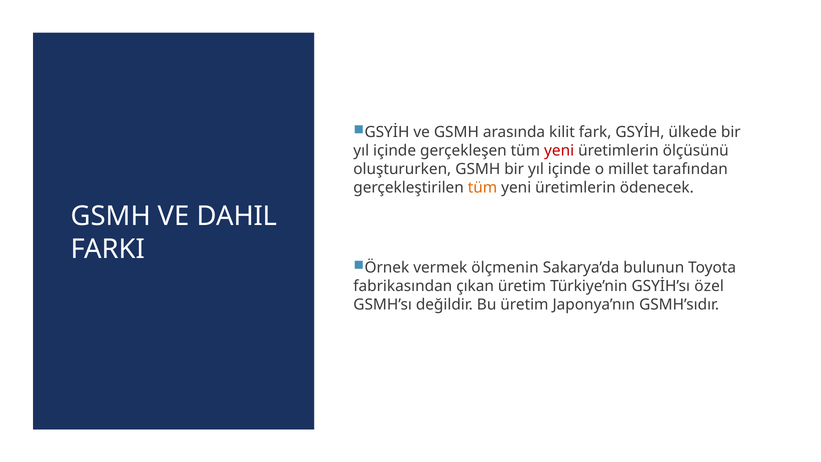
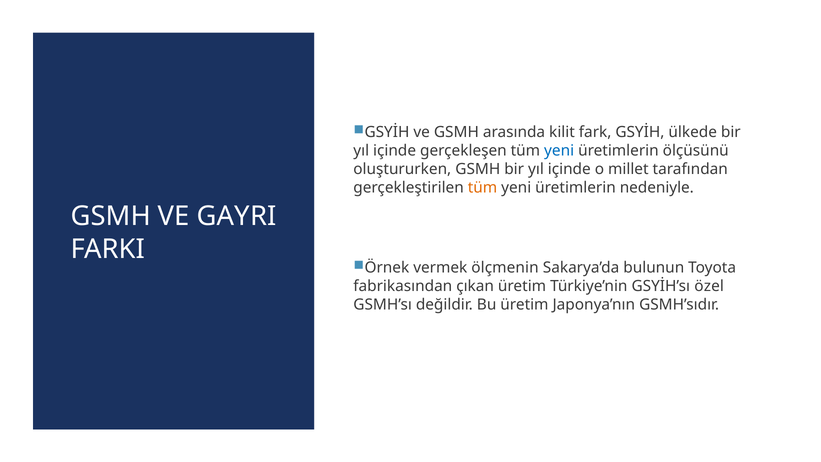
yeni at (559, 151) colour: red -> blue
ödenecek: ödenecek -> nedeniyle
DAHIL: DAHIL -> GAYRI
